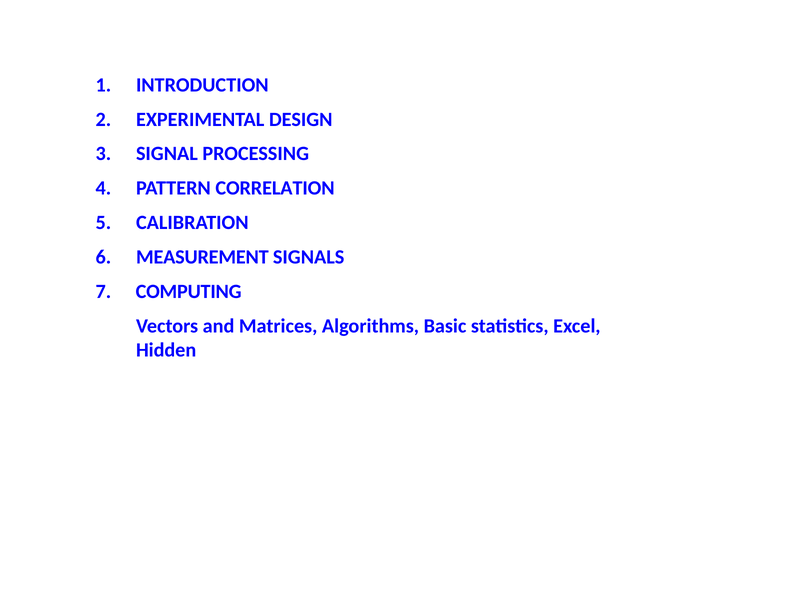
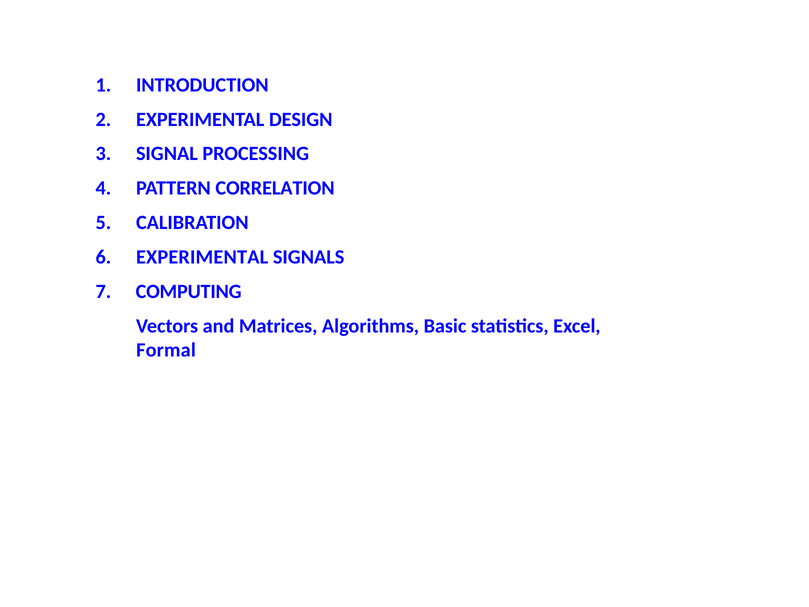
MEASUREMENT at (202, 257): MEASUREMENT -> EXPERIMENTAL
Hidden: Hidden -> Formal
